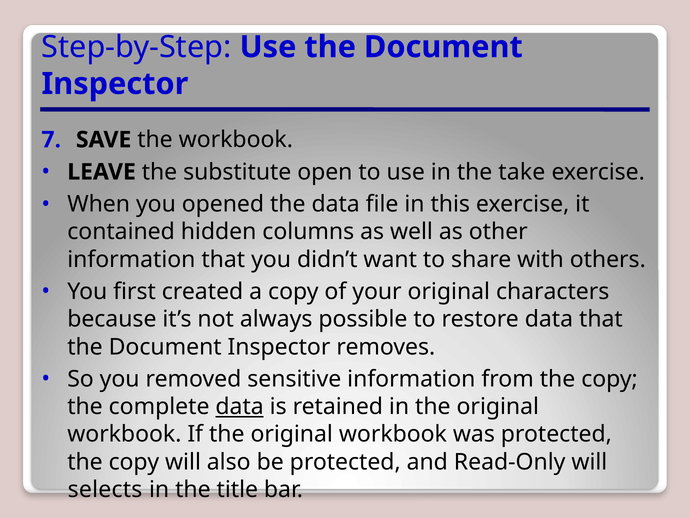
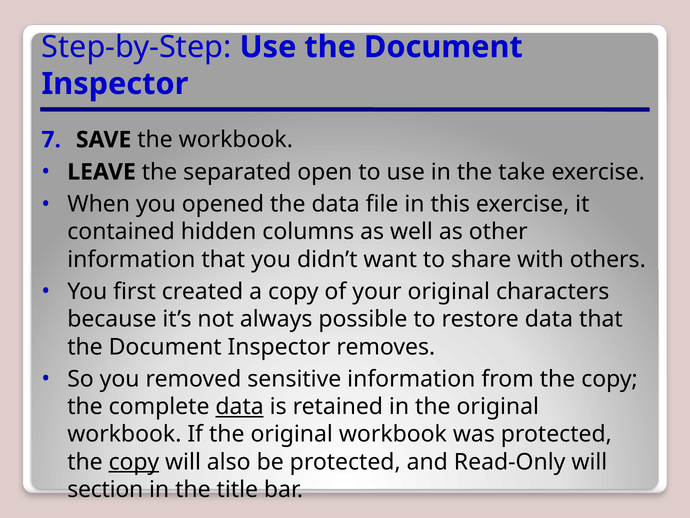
substitute: substitute -> separated
copy at (134, 462) underline: none -> present
selects: selects -> section
